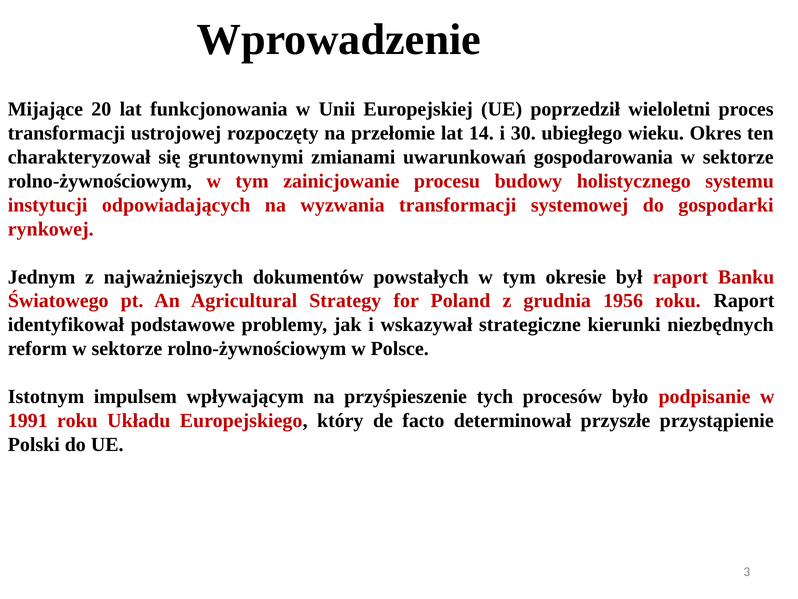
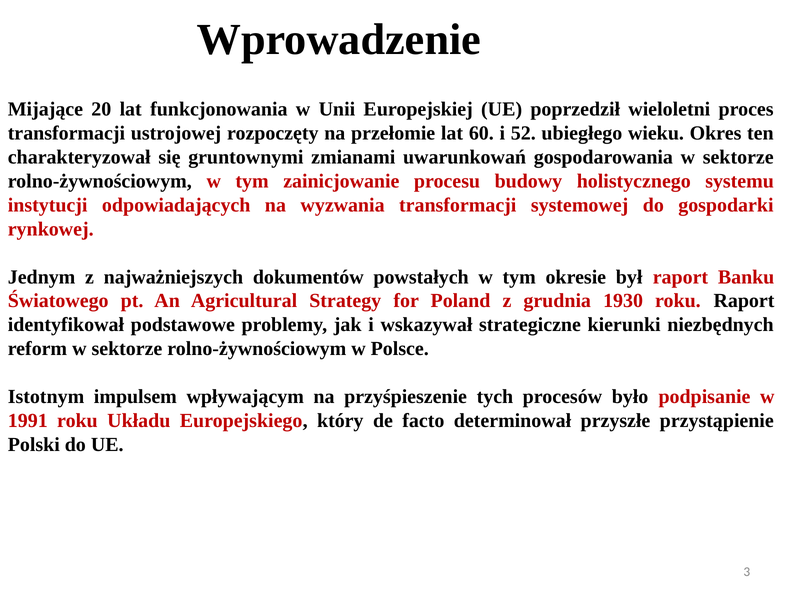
14: 14 -> 60
30: 30 -> 52
1956: 1956 -> 1930
